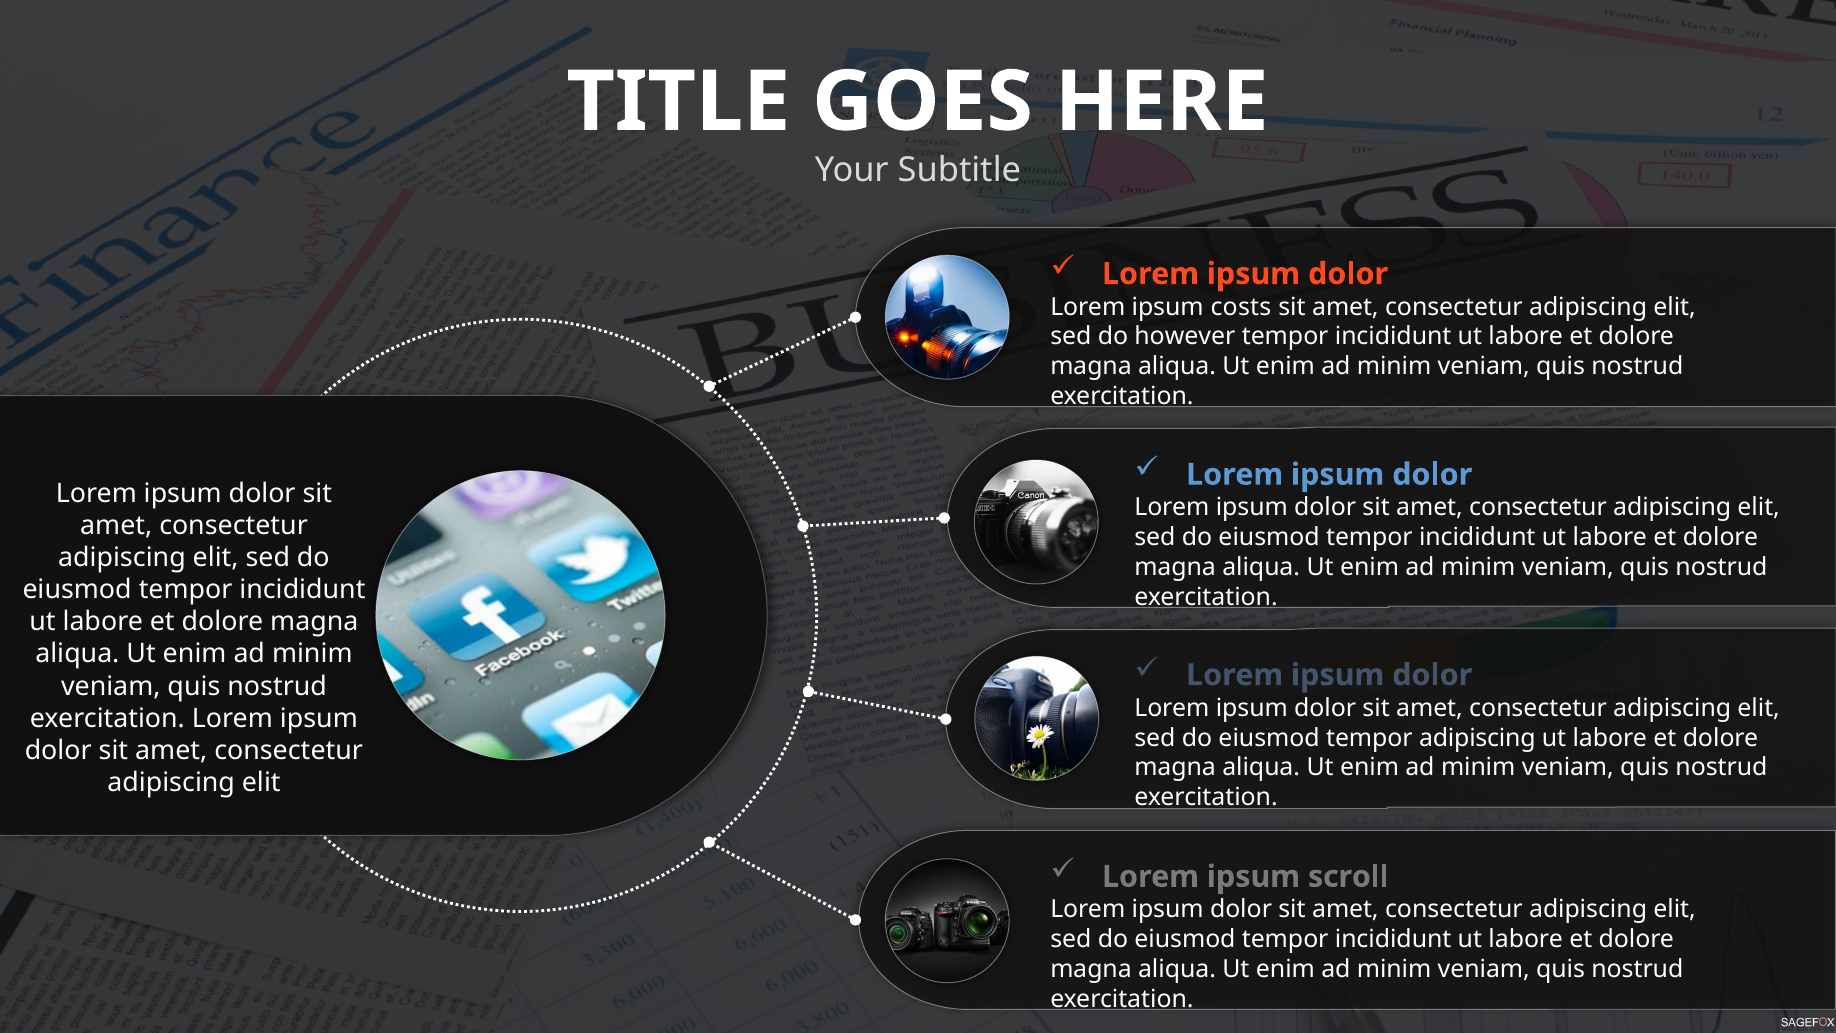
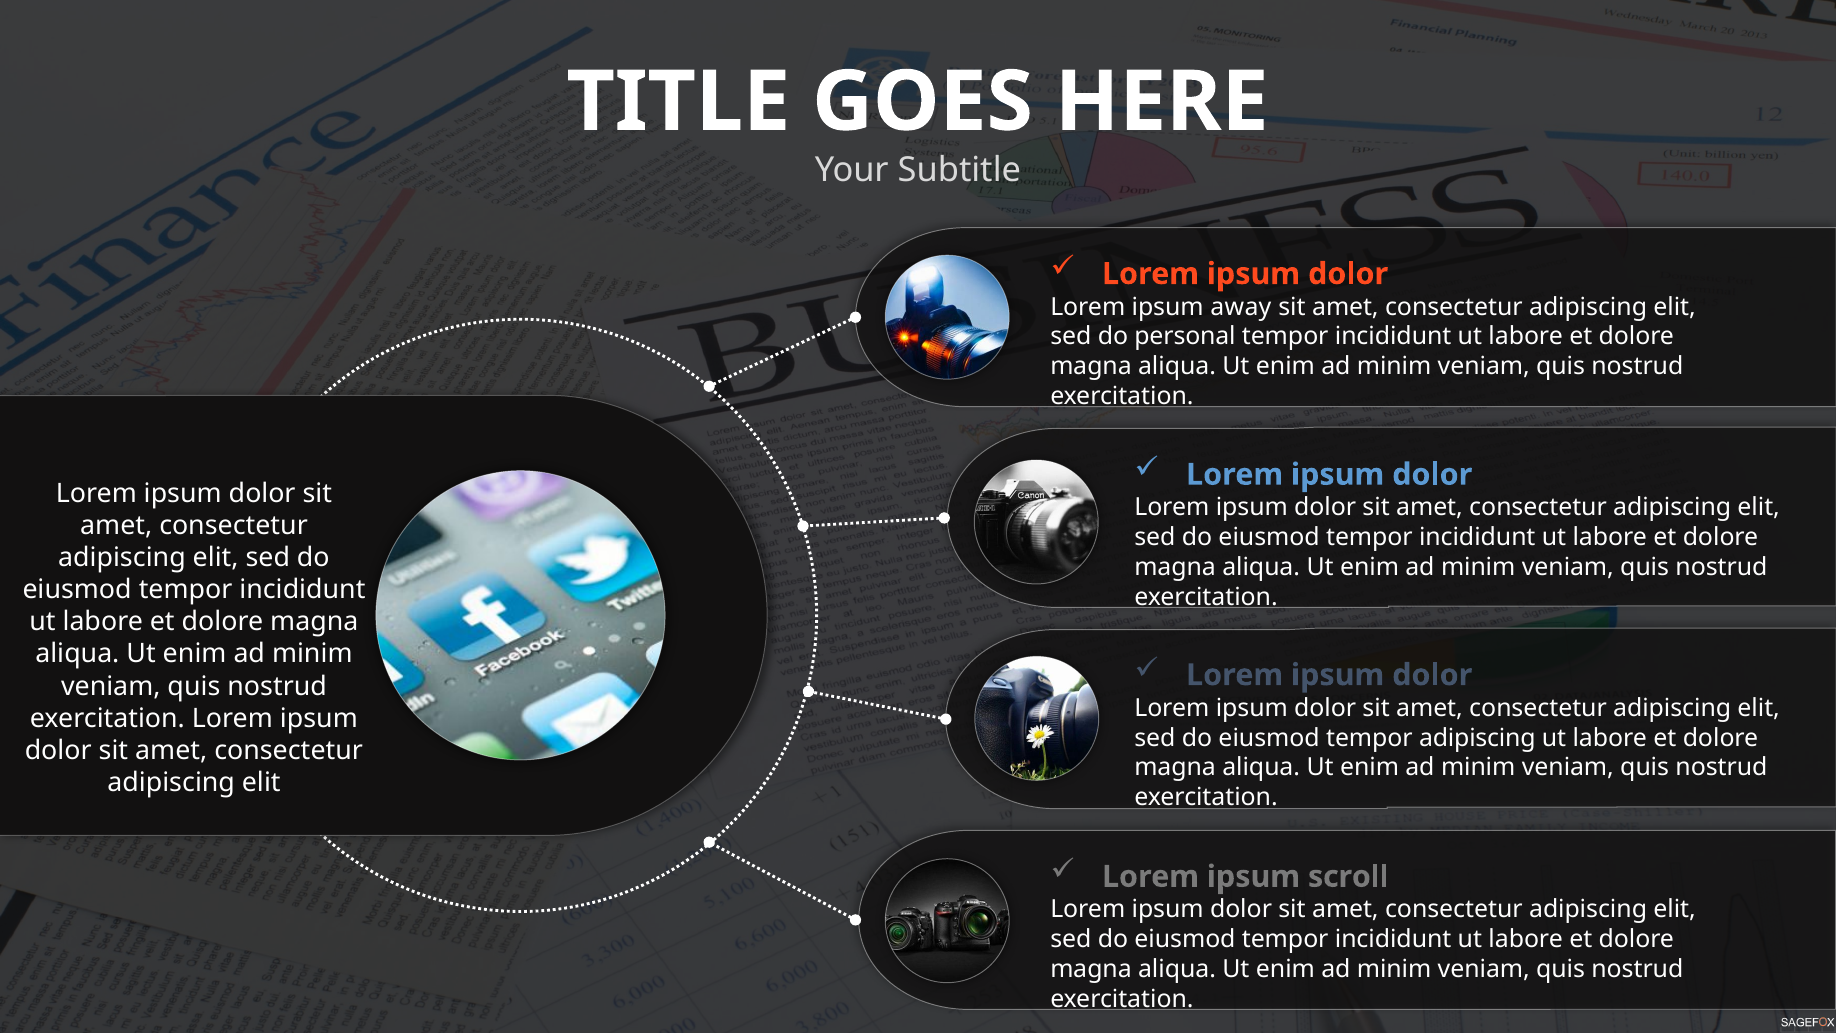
costs: costs -> away
however: however -> personal
